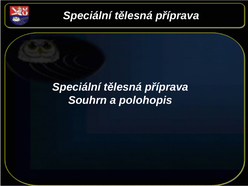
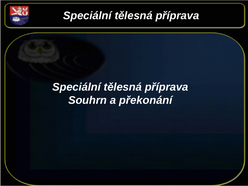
polohopis: polohopis -> překonání
